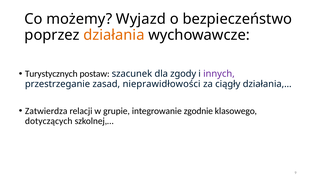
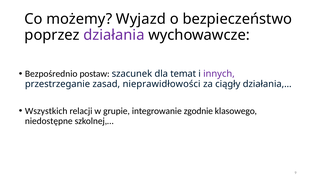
działania colour: orange -> purple
Turystycznych: Turystycznych -> Bezpośrednio
zgody: zgody -> temat
Zatwierdza: Zatwierdza -> Wszystkich
dotyczących: dotyczących -> niedostępne
